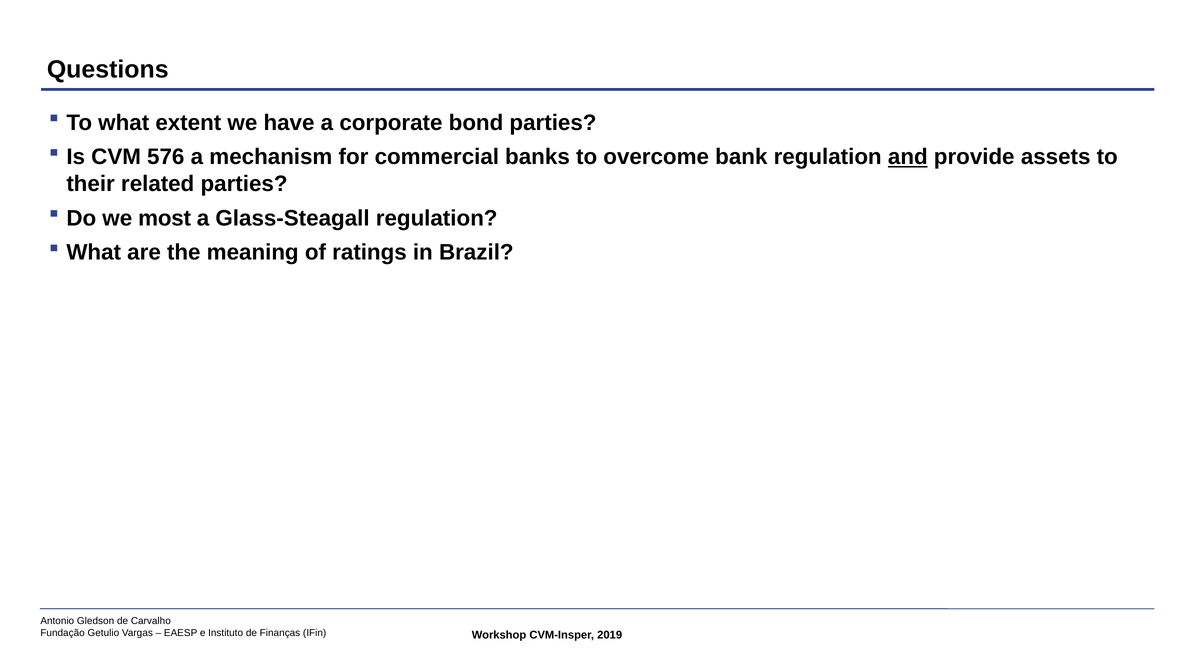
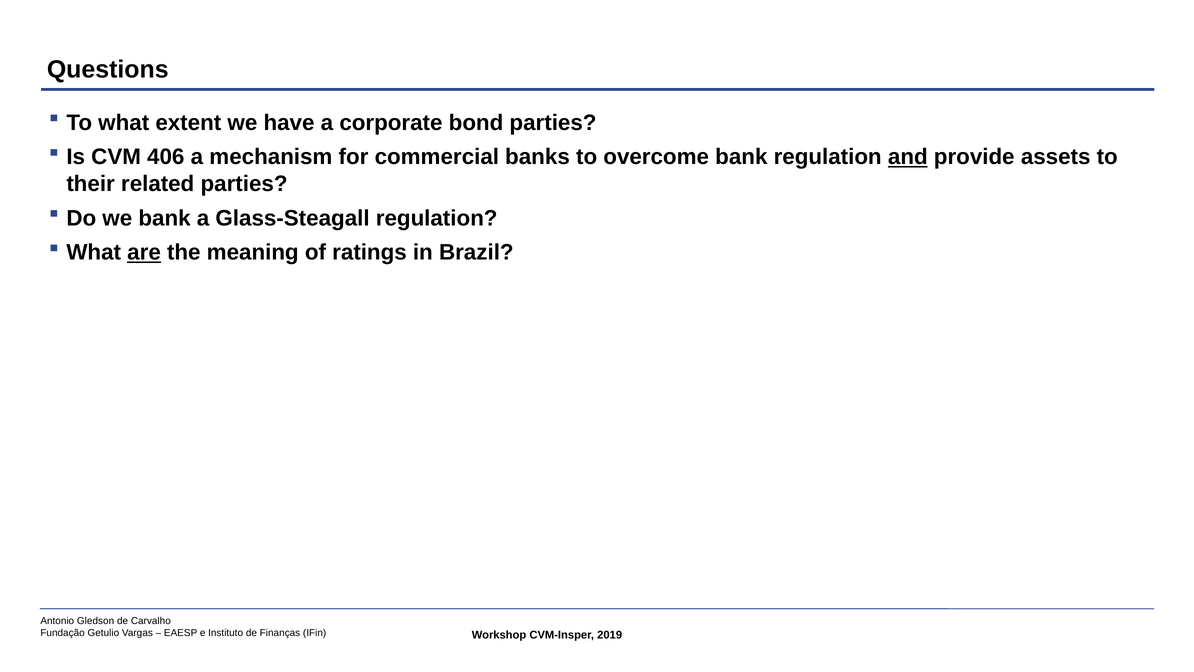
576: 576 -> 406
we most: most -> bank
are underline: none -> present
